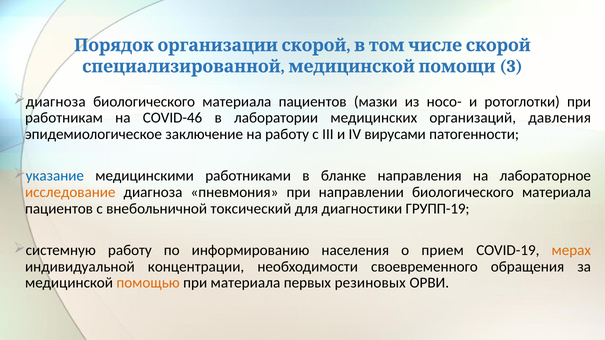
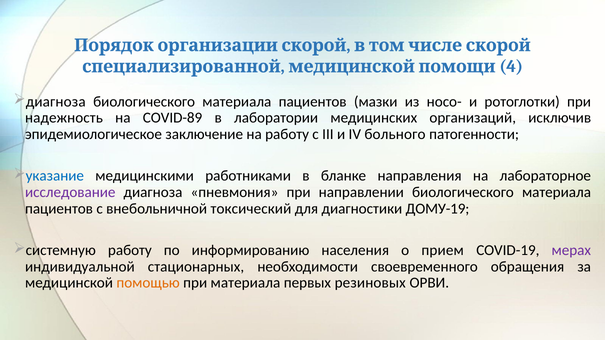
3: 3 -> 4
работникам: работникам -> надежность
COVID-46: COVID-46 -> COVID-89
давления: давления -> исключив
вирусами: вирусами -> больного
исследование colour: orange -> purple
ГРУПП-19: ГРУПП-19 -> ДОМУ-19
мерах colour: orange -> purple
концентрации: концентрации -> стационарных
